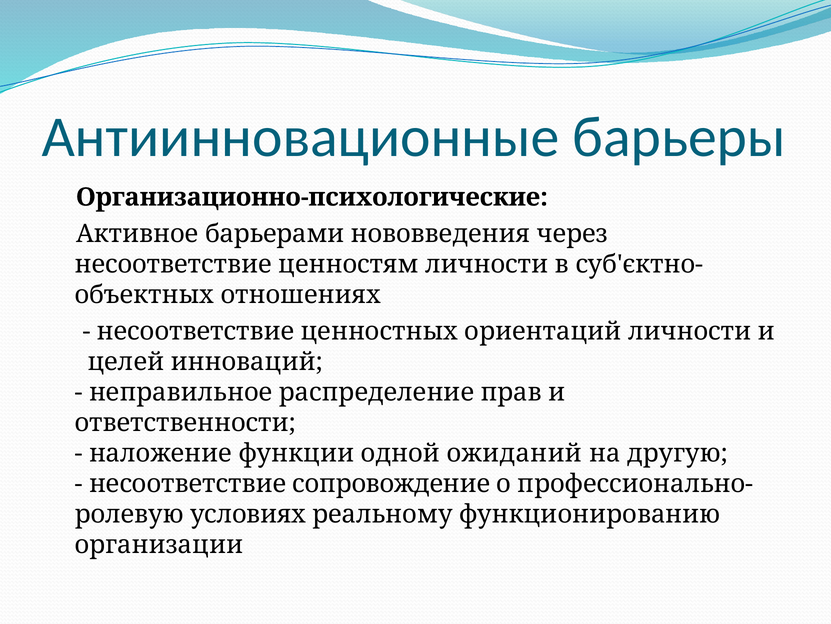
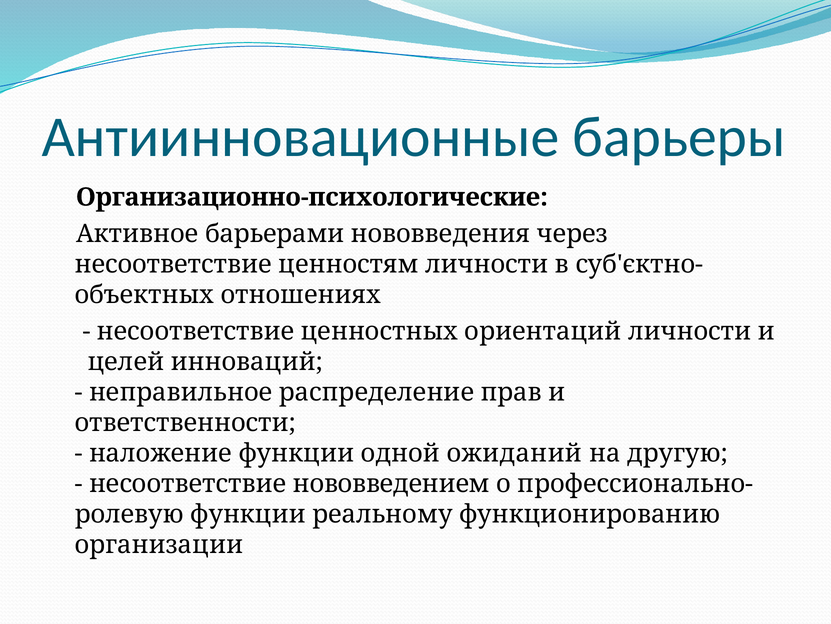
сопровождение: сопровождение -> нововведением
условиях at (248, 514): условиях -> функции
